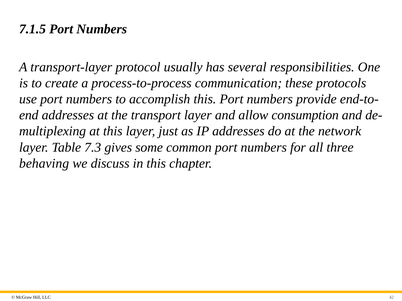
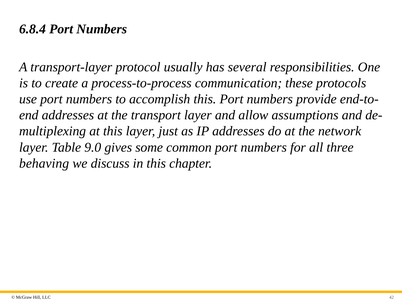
7.1.5: 7.1.5 -> 6.8.4
consumption: consumption -> assumptions
7.3: 7.3 -> 9.0
